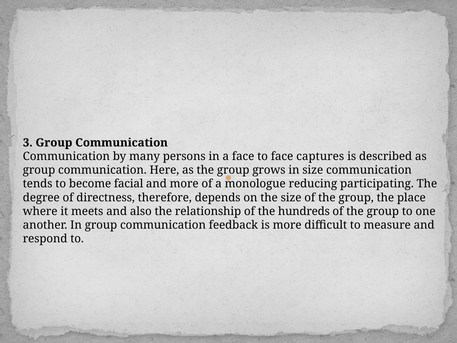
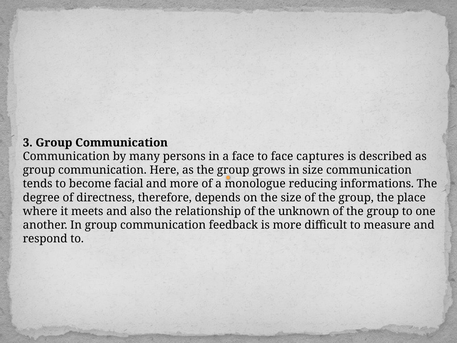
participating: participating -> informations
hundreds: hundreds -> unknown
